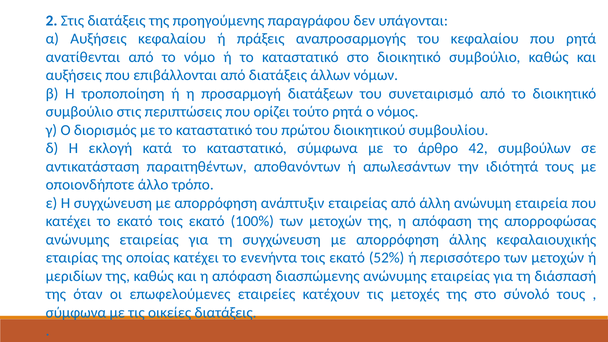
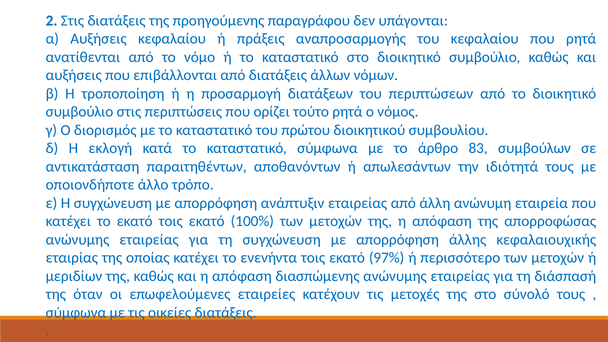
συνεταιρισμό: συνεταιρισμό -> περιπτώσεων
42: 42 -> 83
52%: 52% -> 97%
